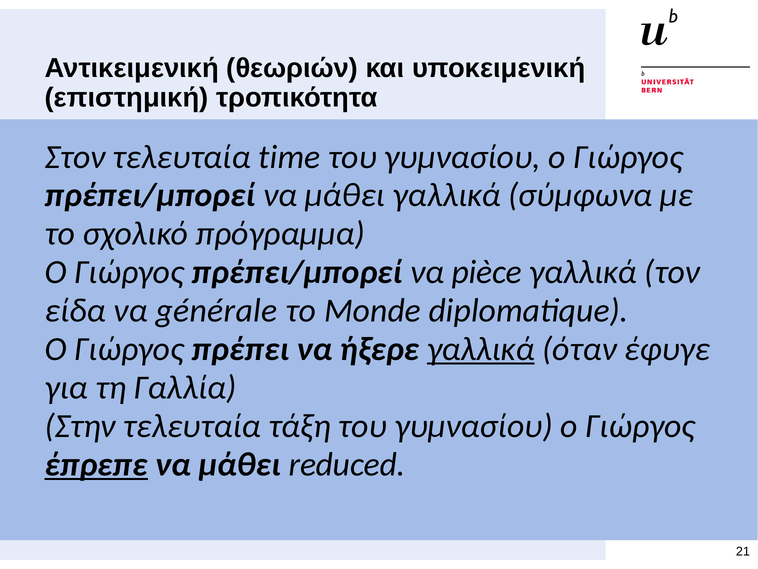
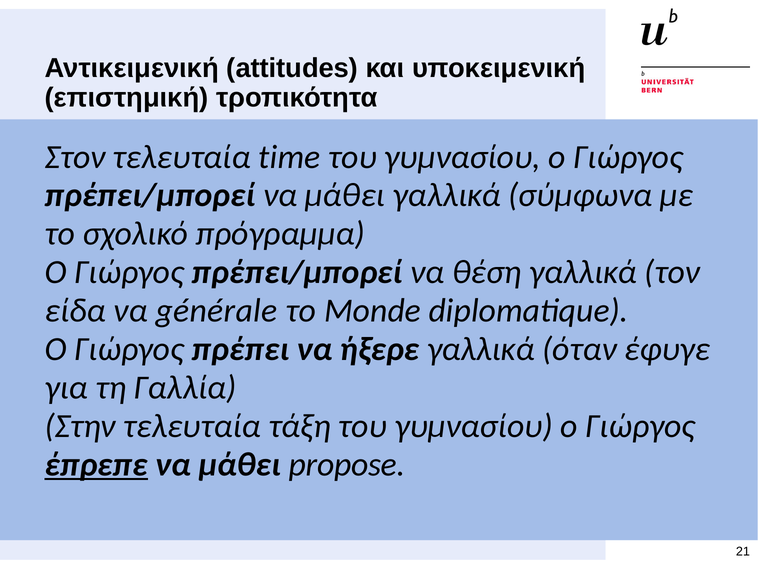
θεωριών: θεωριών -> attitudes
pièce: pièce -> θέση
γαλλικά at (481, 349) underline: present -> none
reduced: reduced -> propose
